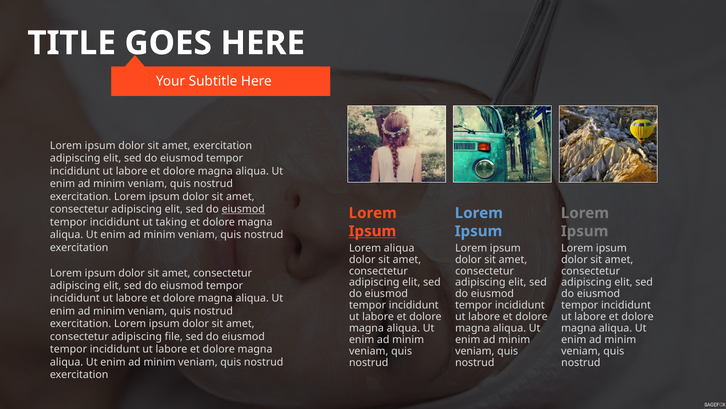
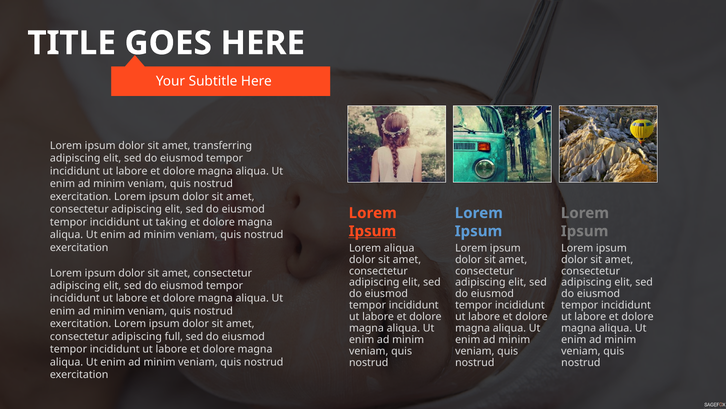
amet exercitation: exercitation -> transferring
eiusmod at (243, 209) underline: present -> none
file: file -> full
